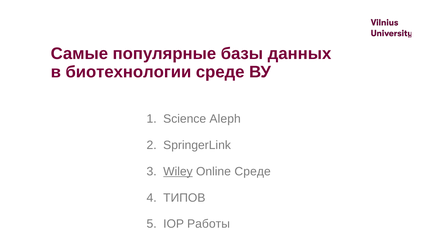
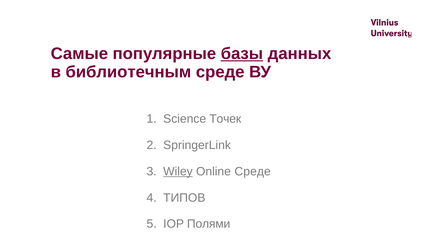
базы underline: none -> present
биотехнологии: биотехнологии -> библиотечным
Aleph: Aleph -> Точек
Работы: Работы -> Полями
